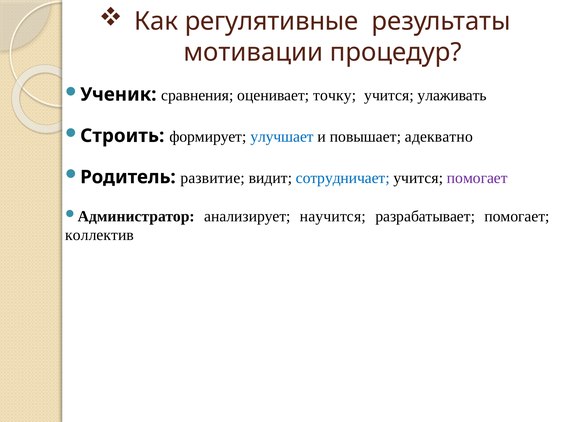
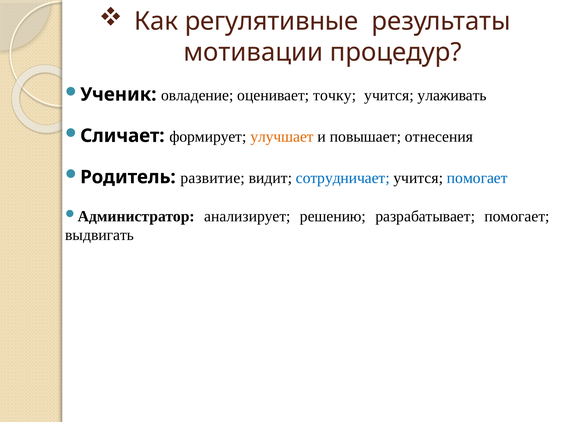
сравнения: сравнения -> овладение
Строить: Строить -> Сличает
улучшает colour: blue -> orange
адекватно: адекватно -> отнесения
помогает at (477, 178) colour: purple -> blue
научится: научится -> решению
коллектив: коллектив -> выдвигать
